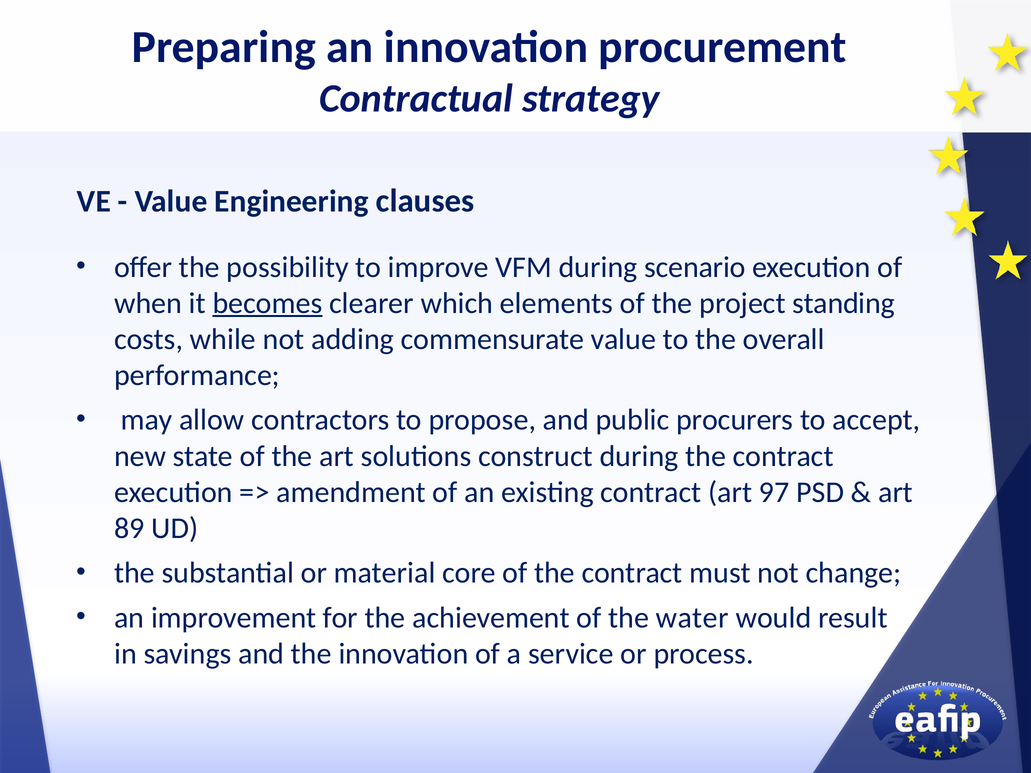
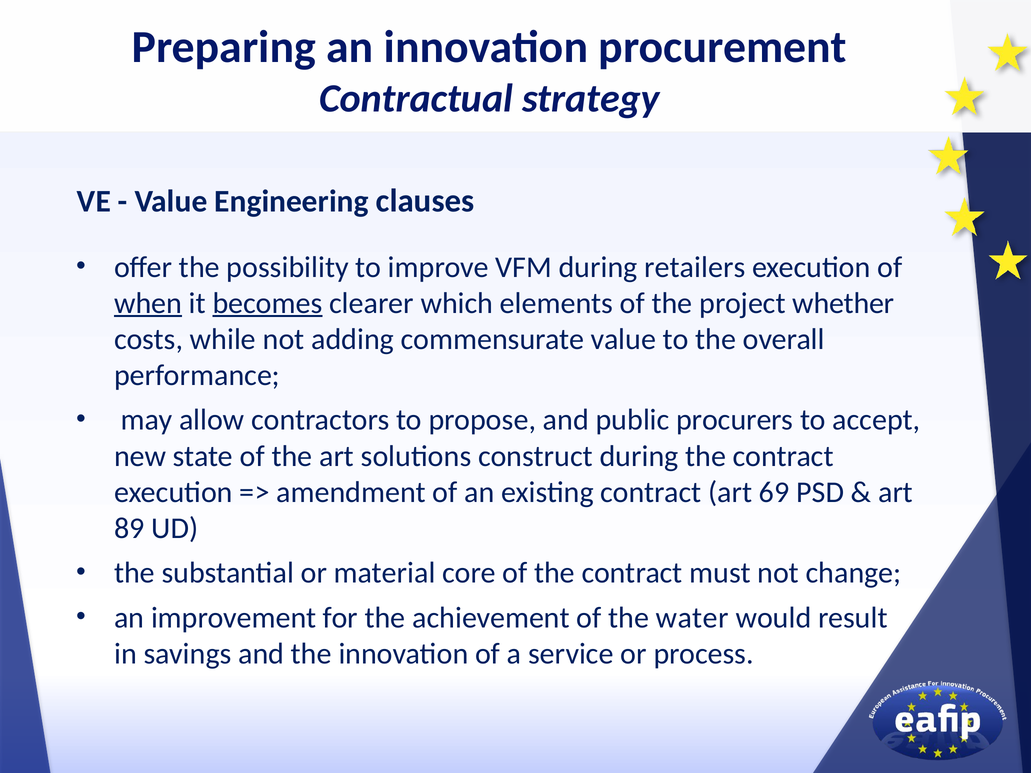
scenario: scenario -> retailers
when underline: none -> present
standing: standing -> whether
97: 97 -> 69
